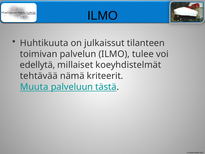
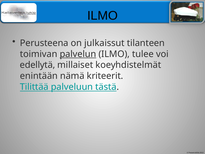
Huhtikuuta: Huhtikuuta -> Perusteena
palvelun underline: none -> present
tehtävää: tehtävää -> enintään
Muuta at (34, 87): Muuta -> Tilittää
